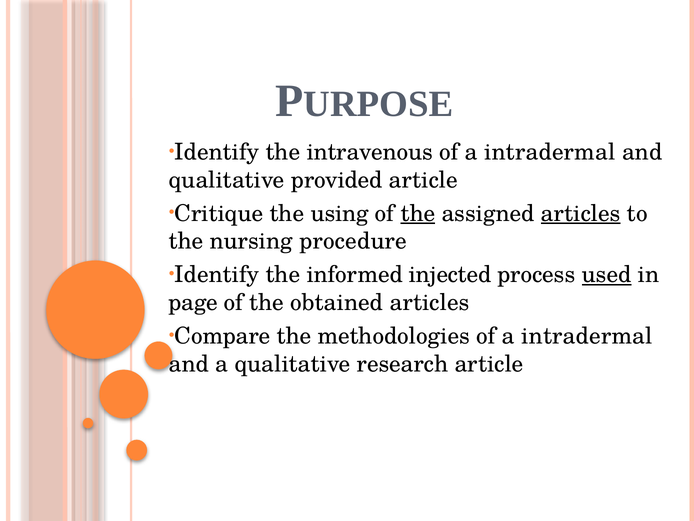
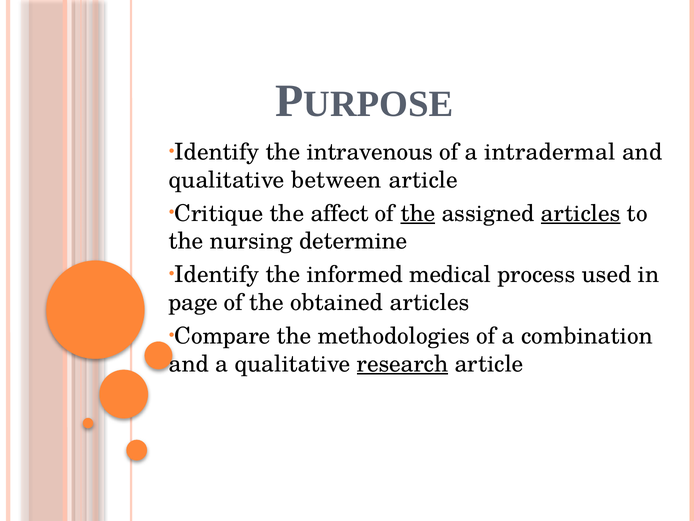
provided: provided -> between
using: using -> affect
procedure: procedure -> determine
injected: injected -> medical
used underline: present -> none
methodologies of a intradermal: intradermal -> combination
research underline: none -> present
